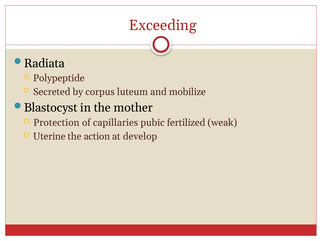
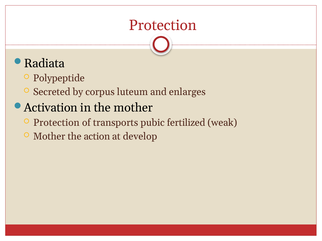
Exceeding at (163, 25): Exceeding -> Protection
mobilize: mobilize -> enlarges
Blastocyst: Blastocyst -> Activation
capillaries: capillaries -> transports
Uterine at (49, 137): Uterine -> Mother
